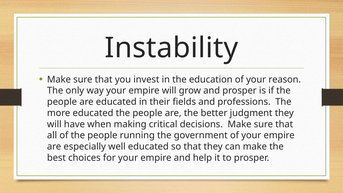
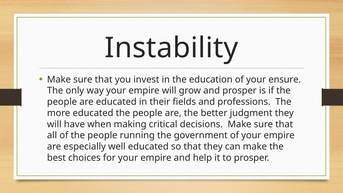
reason: reason -> ensure
